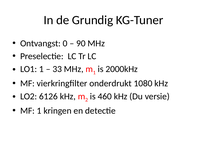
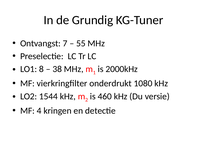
0: 0 -> 7
90: 90 -> 55
LO1 1: 1 -> 8
33: 33 -> 38
6126: 6126 -> 1544
MF 1: 1 -> 4
